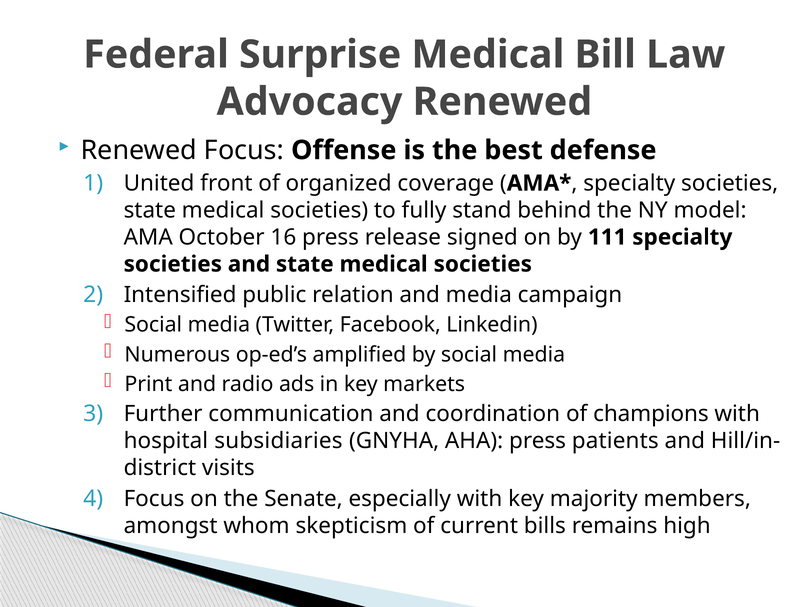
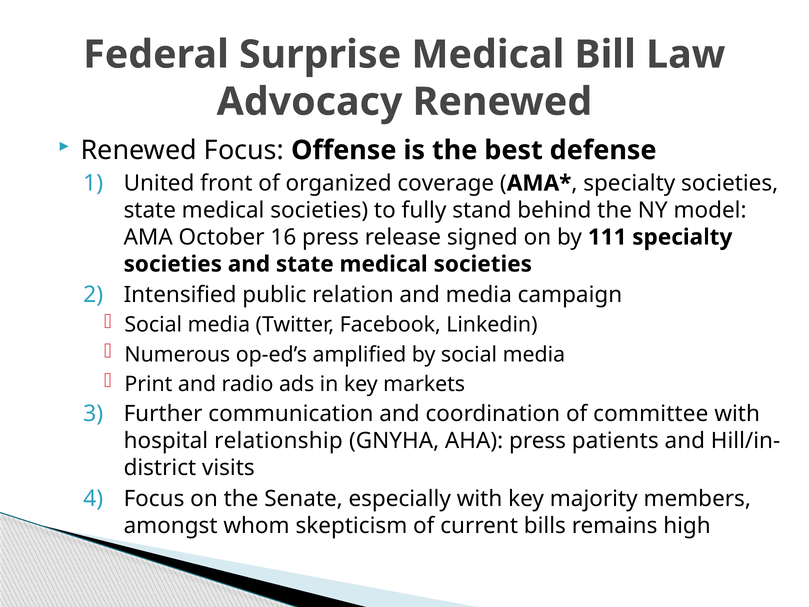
champions: champions -> committee
subsidiaries: subsidiaries -> relationship
